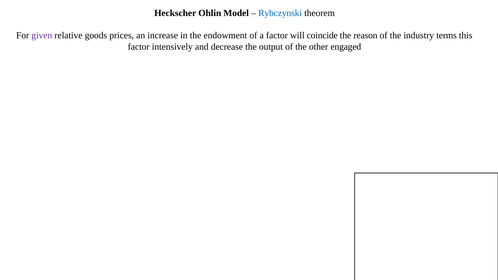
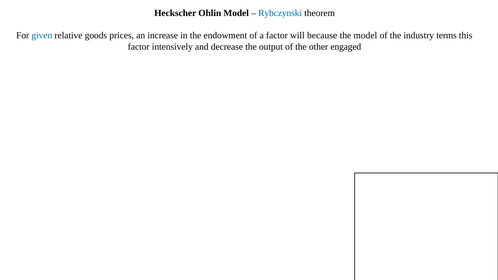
given colour: purple -> blue
coincide: coincide -> because
the reason: reason -> model
